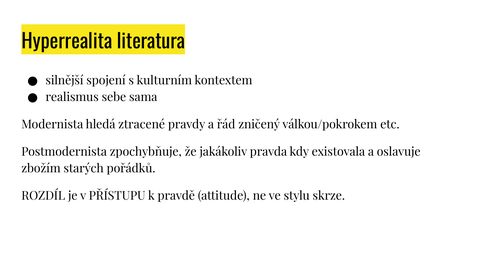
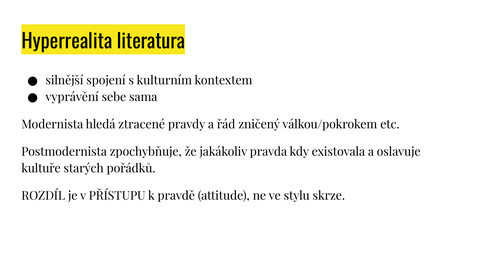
realismus: realismus -> vyprávění
zbožím: zbožím -> kultuře
